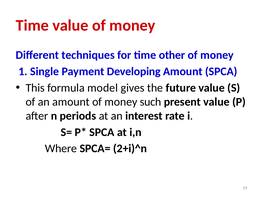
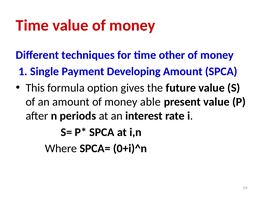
model: model -> option
such: such -> able
2+i)^n: 2+i)^n -> 0+i)^n
